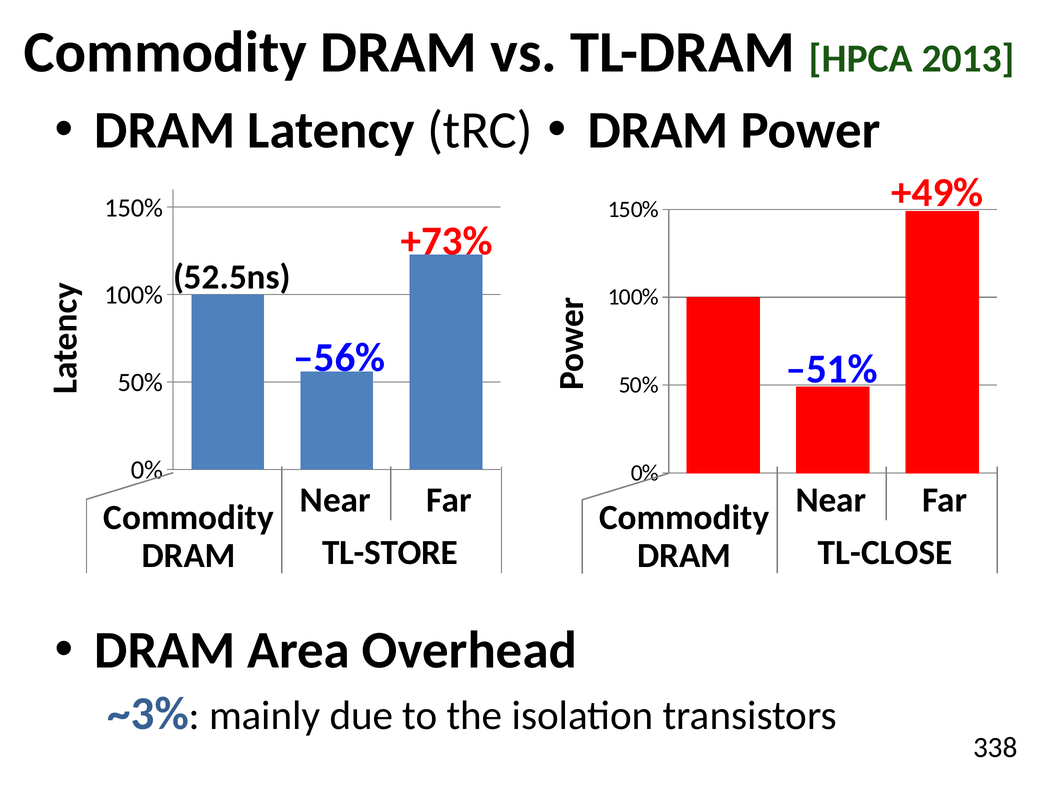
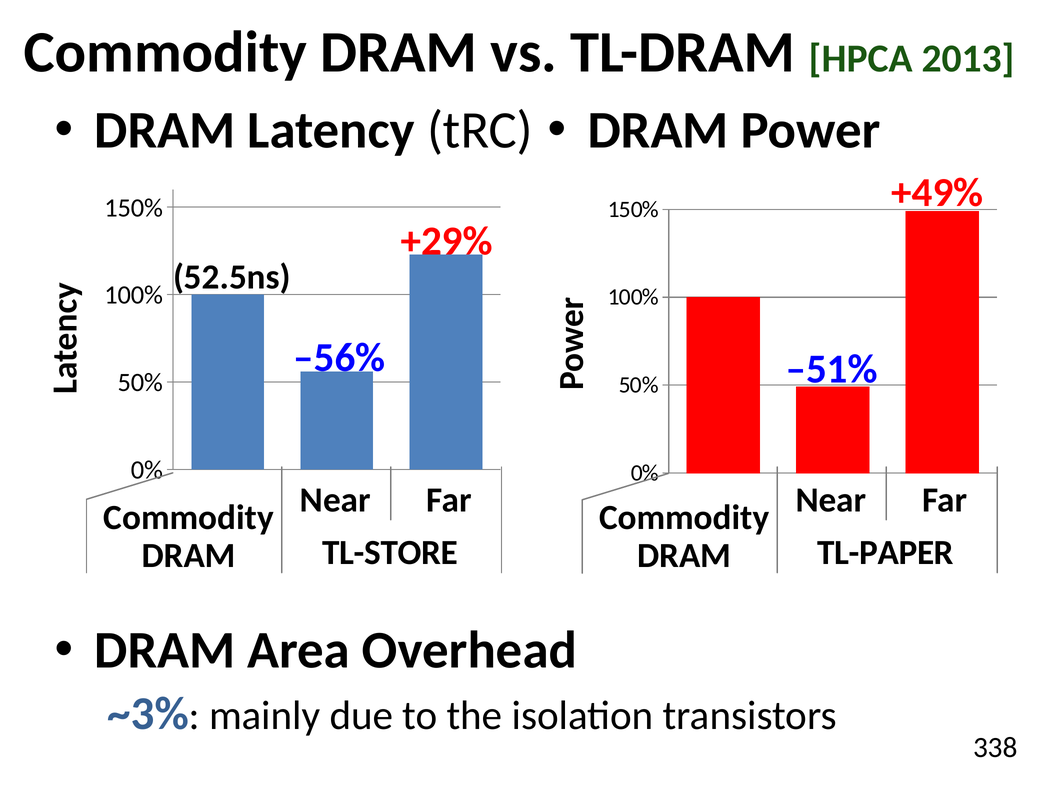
+73%: +73% -> +29%
TL-CLOSE: TL-CLOSE -> TL-PAPER
